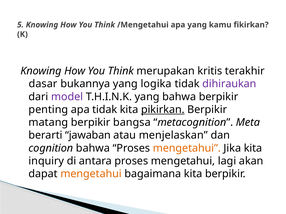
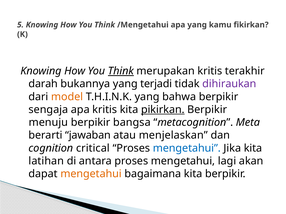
Think at (121, 71) underline: none -> present
dasar: dasar -> darah
logika: logika -> terjadi
model colour: purple -> orange
penting: penting -> sengaja
apa tidak: tidak -> kritis
matang: matang -> menuju
cognition bahwa: bahwa -> critical
mengetahui at (187, 148) colour: orange -> blue
inquiry: inquiry -> latihan
